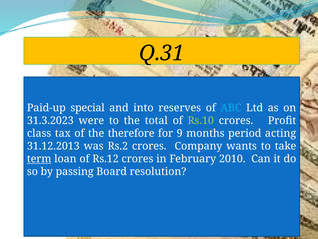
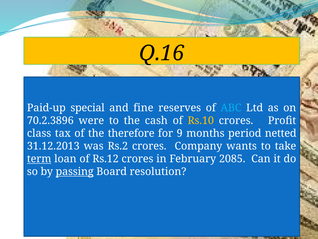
Q.31: Q.31 -> Q.16
into: into -> fine
31.3.2023: 31.3.2023 -> 70.2.3896
total: total -> cash
Rs.10 colour: light green -> yellow
acting: acting -> netted
2010: 2010 -> 2085
passing underline: none -> present
